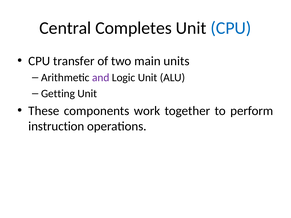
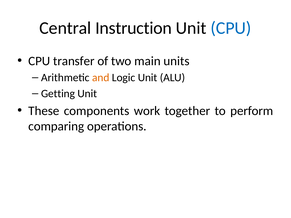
Completes: Completes -> Instruction
and colour: purple -> orange
instruction: instruction -> comparing
